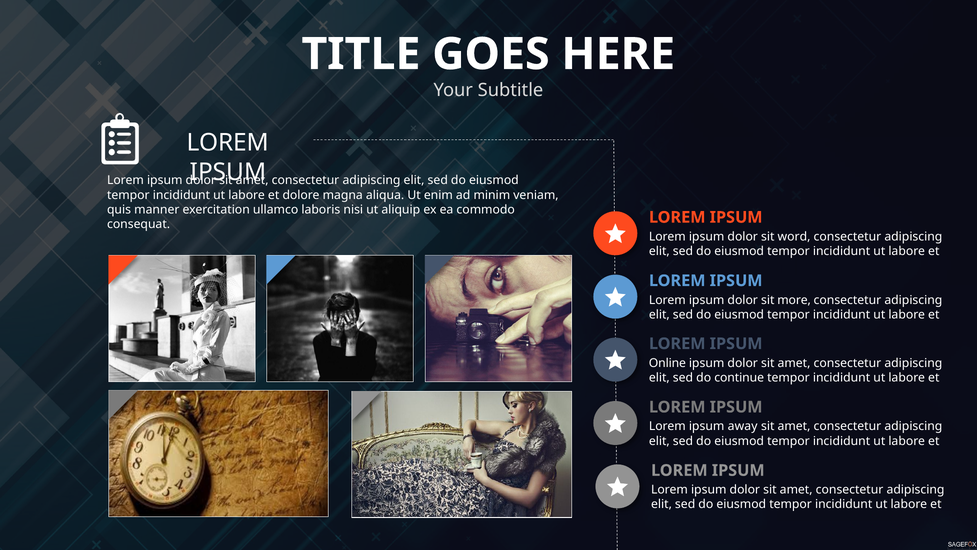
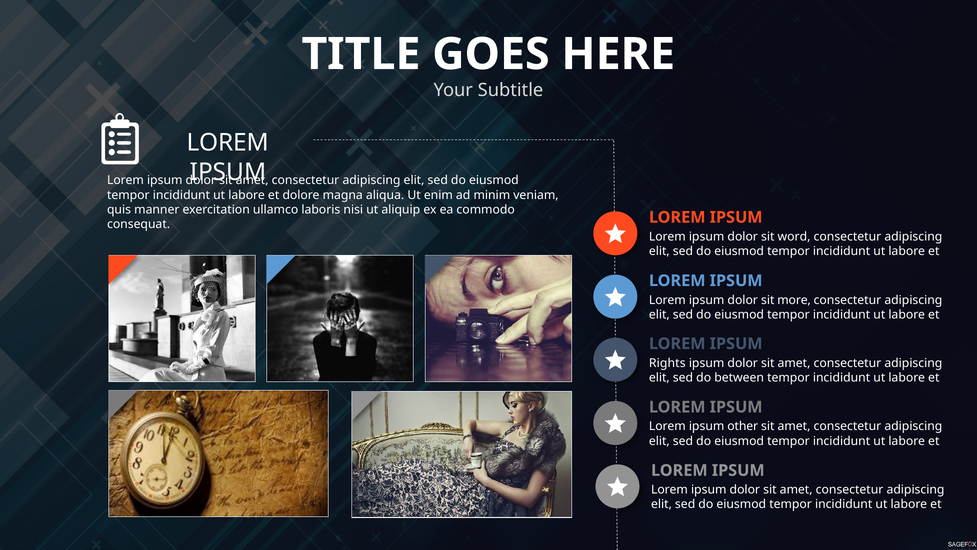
Online: Online -> Rights
continue: continue -> between
away: away -> other
